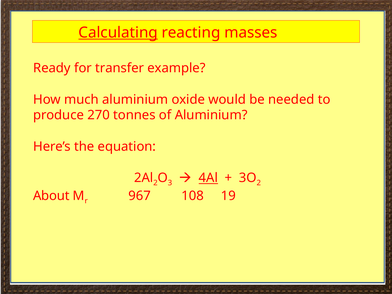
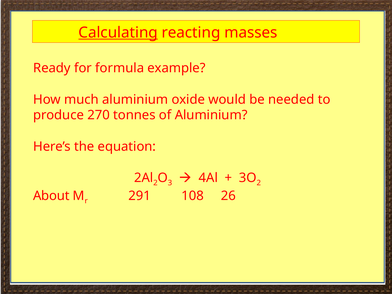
transfer: transfer -> formula
4Al underline: present -> none
967: 967 -> 291
19: 19 -> 26
